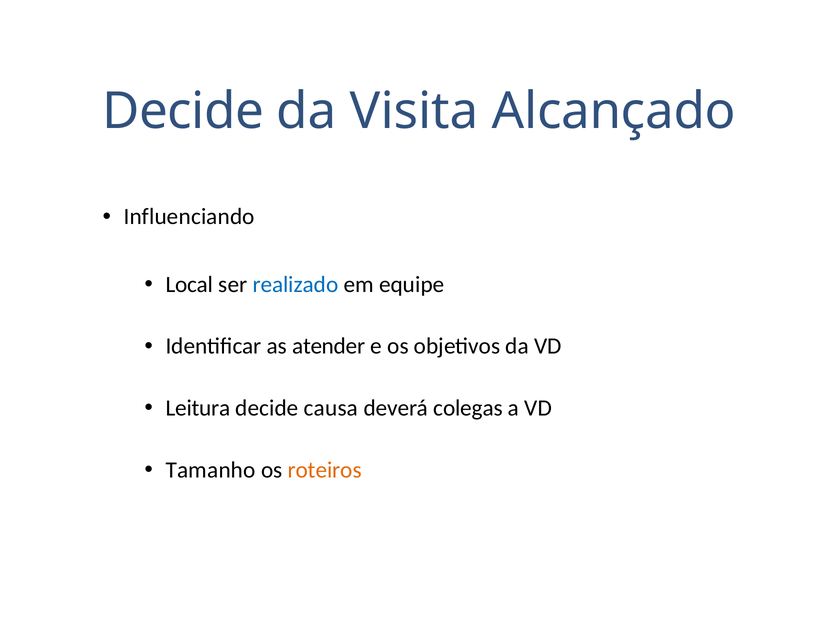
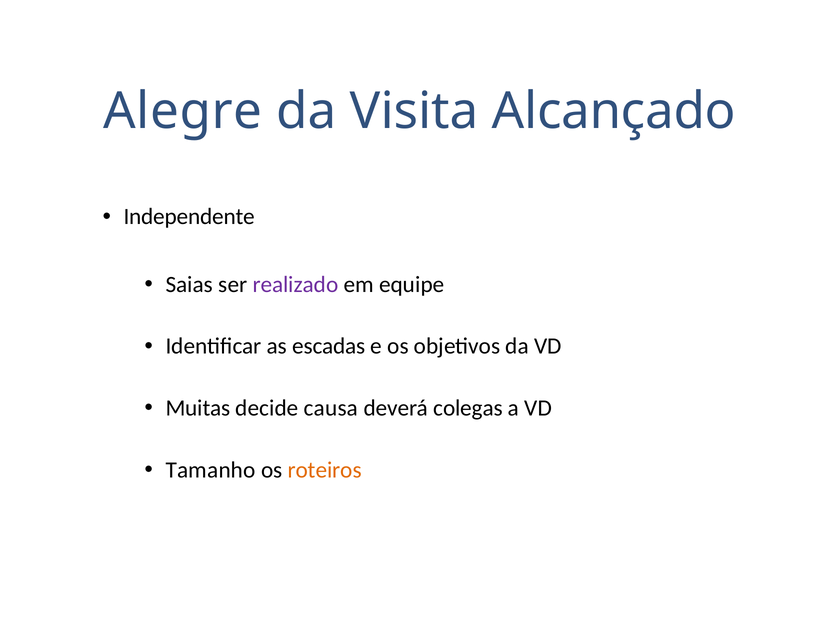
Decide at (183, 111): Decide -> Alegre
Influenciando: Influenciando -> Independente
Local: Local -> Saias
realizado colour: blue -> purple
atender: atender -> escadas
Leitura: Leitura -> Muitas
